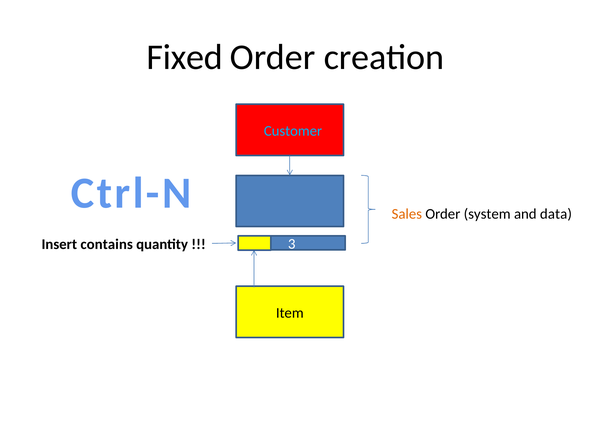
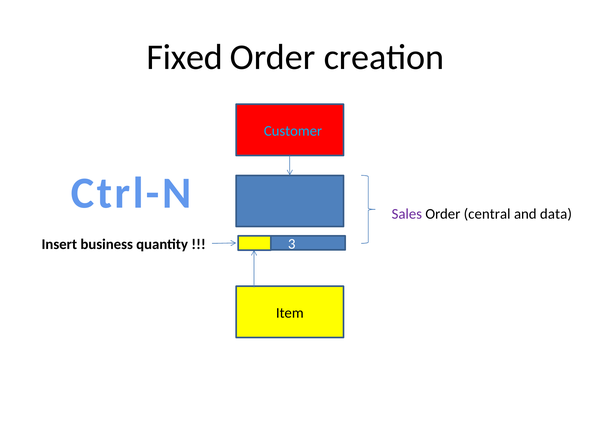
Sales colour: orange -> purple
system: system -> central
contains: contains -> business
